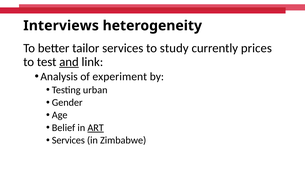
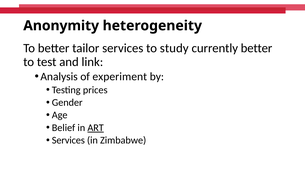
Interviews: Interviews -> Anonymity
currently prices: prices -> better
and underline: present -> none
urban: urban -> prices
